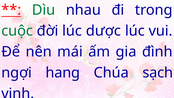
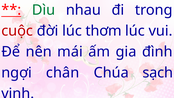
cuộc colour: green -> red
dược: dược -> thơm
hang: hang -> chân
